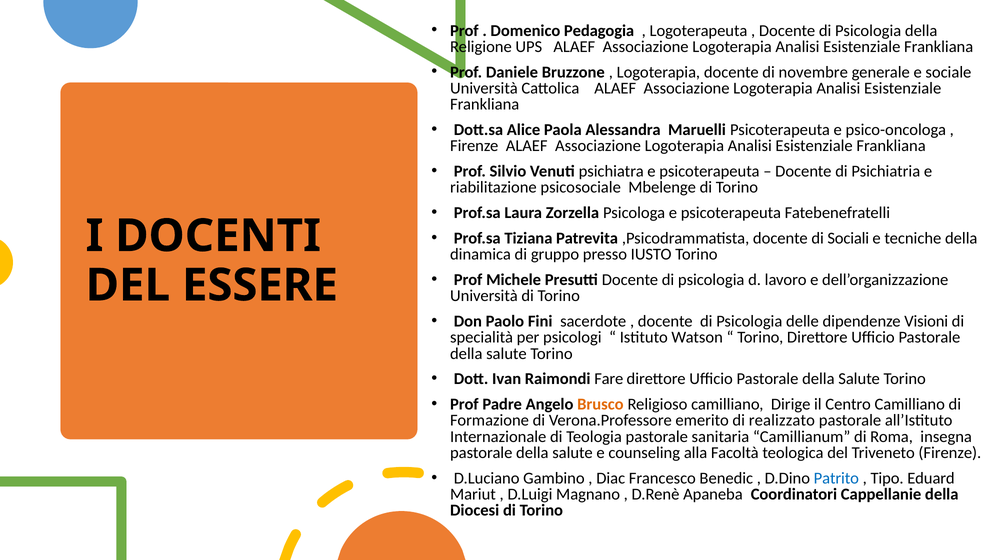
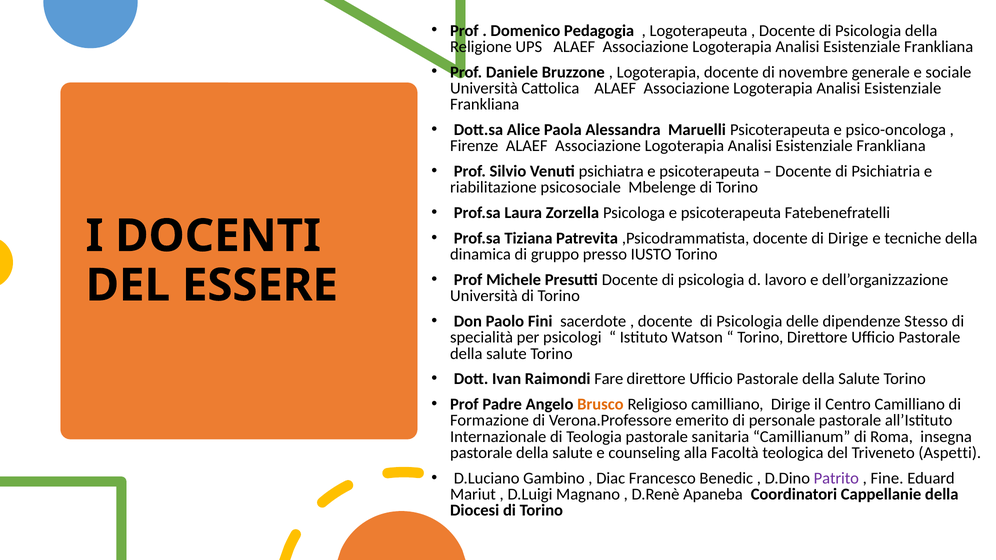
di Sociali: Sociali -> Dirige
Visioni: Visioni -> Stesso
realizzato: realizzato -> personale
Triveneto Firenze: Firenze -> Aspetti
Patrito colour: blue -> purple
Tipo: Tipo -> Fine
